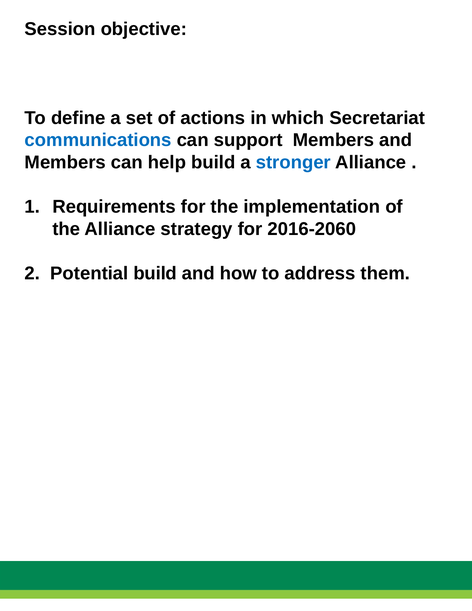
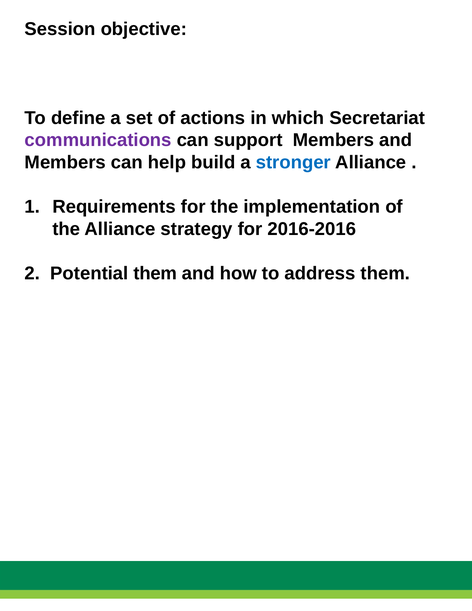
communications colour: blue -> purple
2016-2060: 2016-2060 -> 2016-2016
Potential build: build -> them
